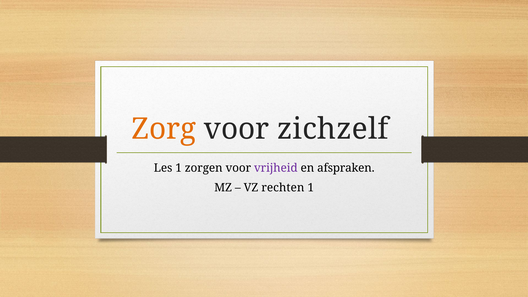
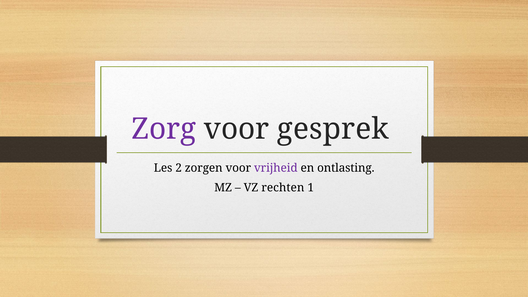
Zorg colour: orange -> purple
zichzelf: zichzelf -> gesprek
Les 1: 1 -> 2
afspraken: afspraken -> ontlasting
